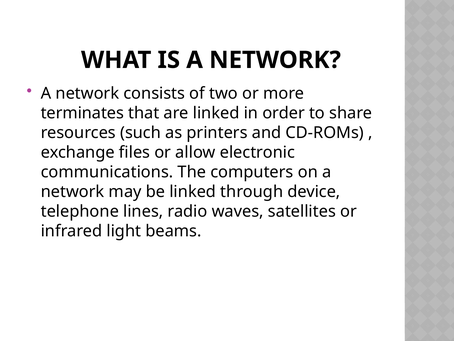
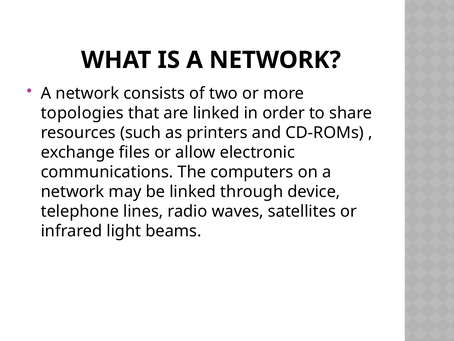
terminates: terminates -> topologies
